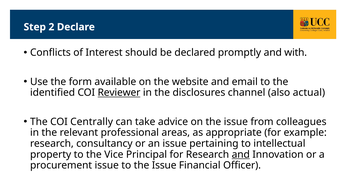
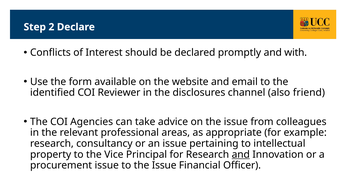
Reviewer underline: present -> none
actual: actual -> friend
Centrally: Centrally -> Agencies
